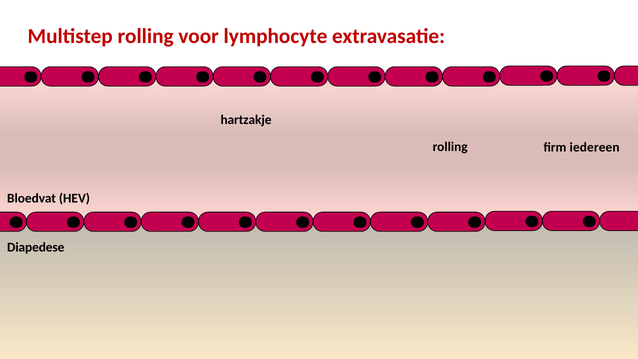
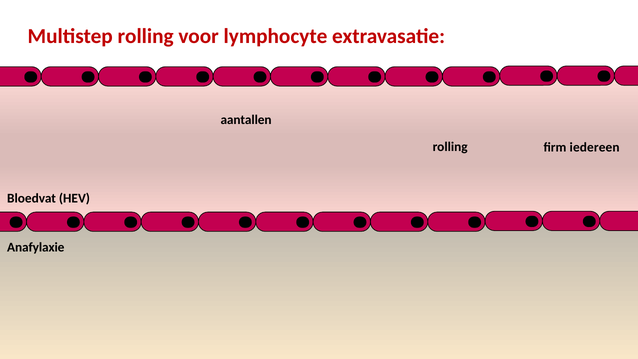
hartzakje: hartzakje -> aantallen
Diapedese: Diapedese -> Anafylaxie
